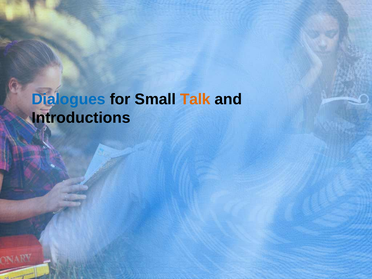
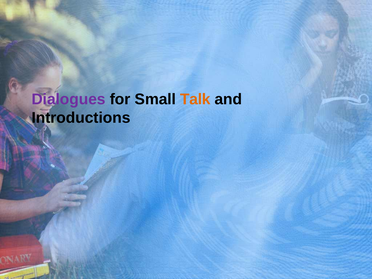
Dialogues colour: blue -> purple
